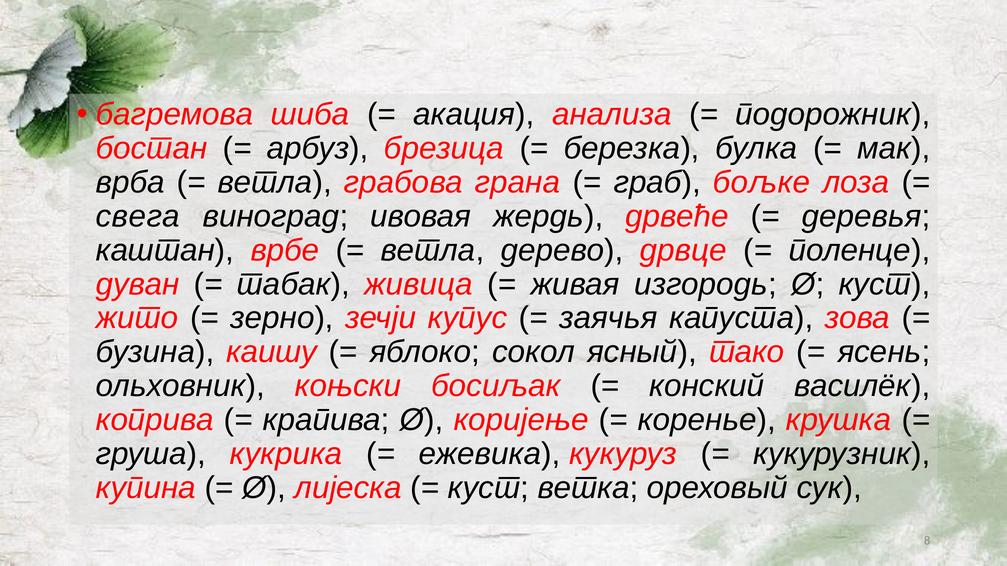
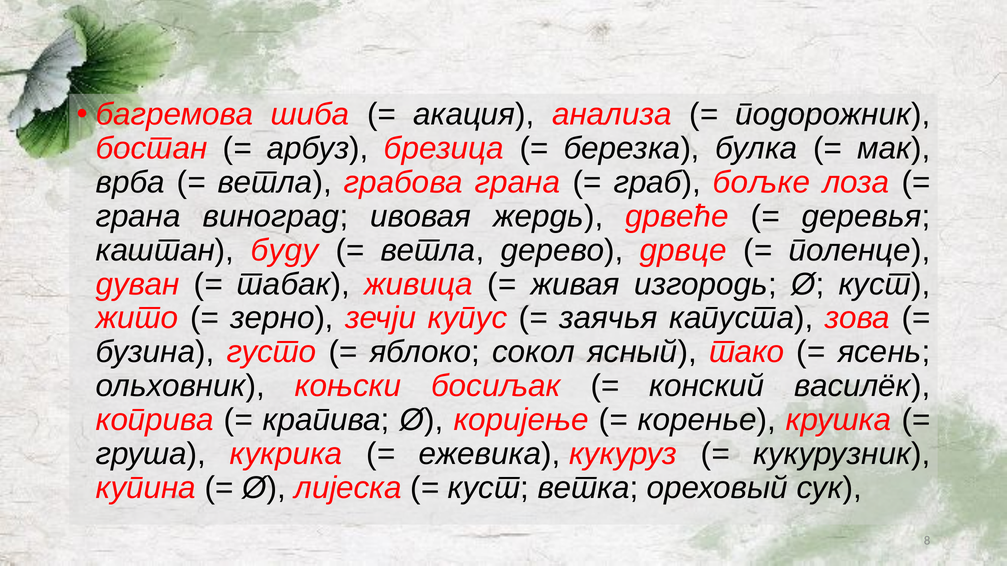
свега at (138, 216): свега -> грана
врбе: врбе -> буду
каишу: каишу -> густо
